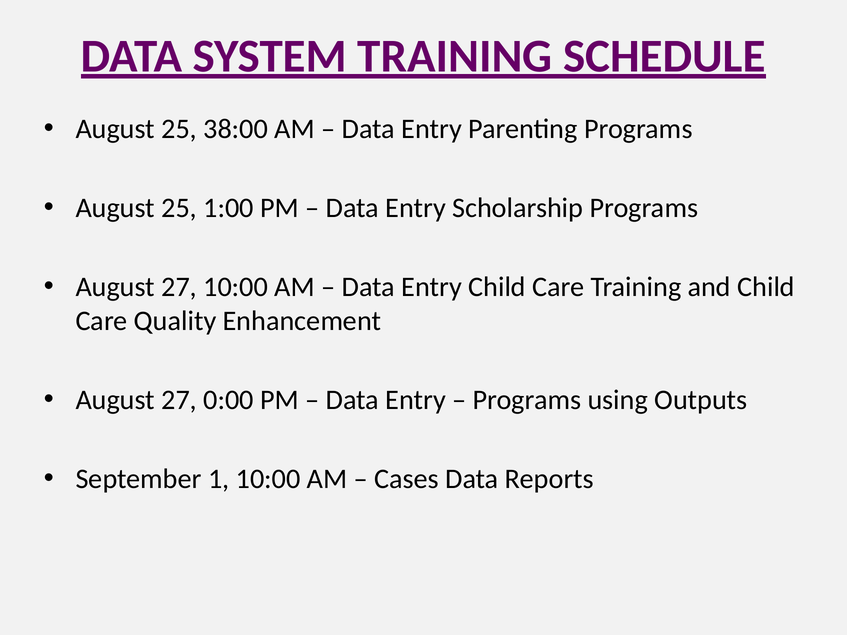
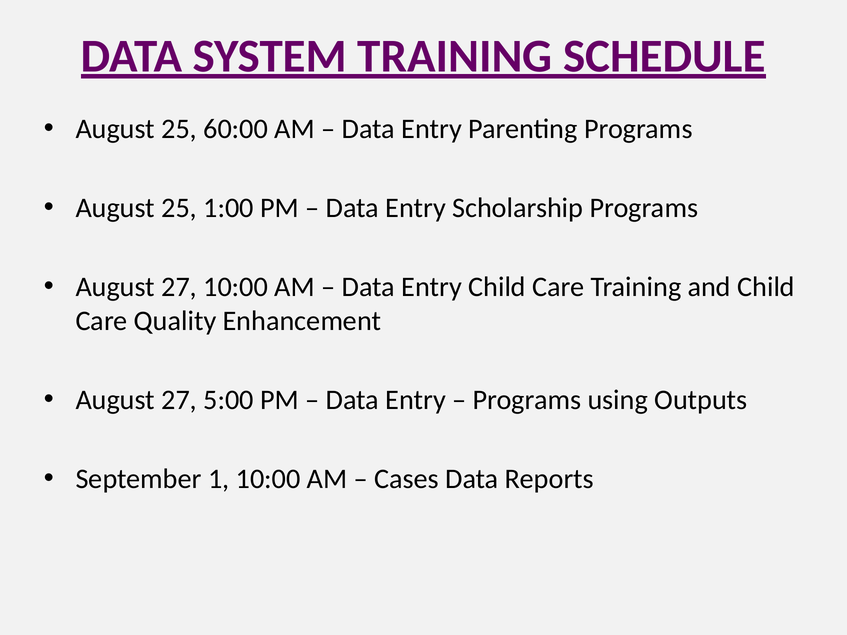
38:00: 38:00 -> 60:00
0:00: 0:00 -> 5:00
